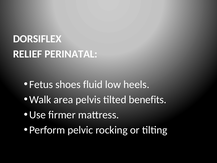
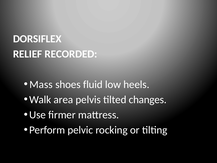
PERINATAL: PERINATAL -> RECORDED
Fetus: Fetus -> Mass
benefits: benefits -> changes
